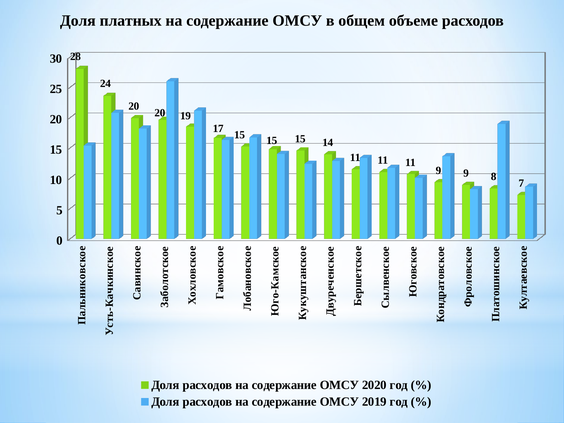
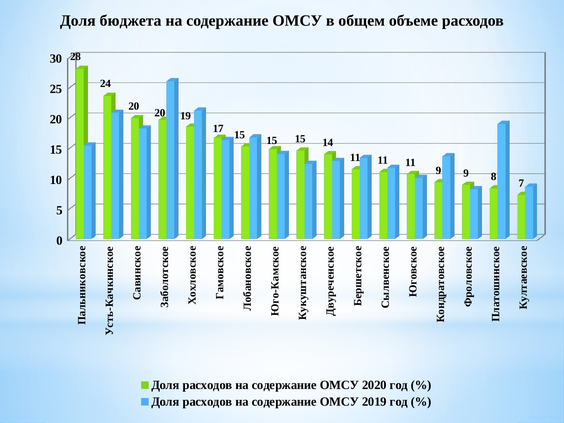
платных: платных -> бюджета
